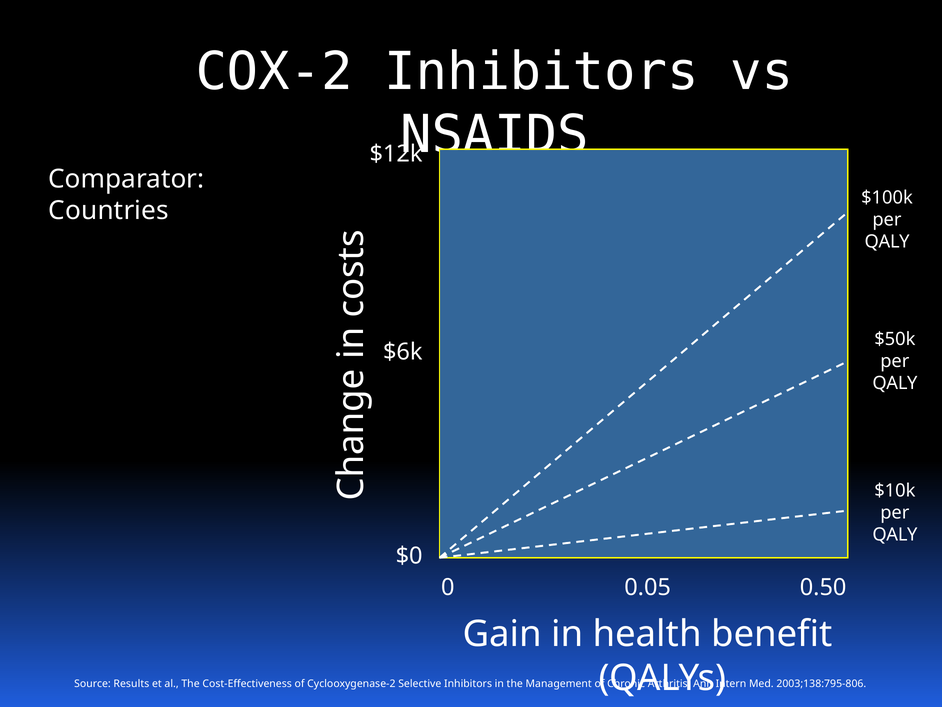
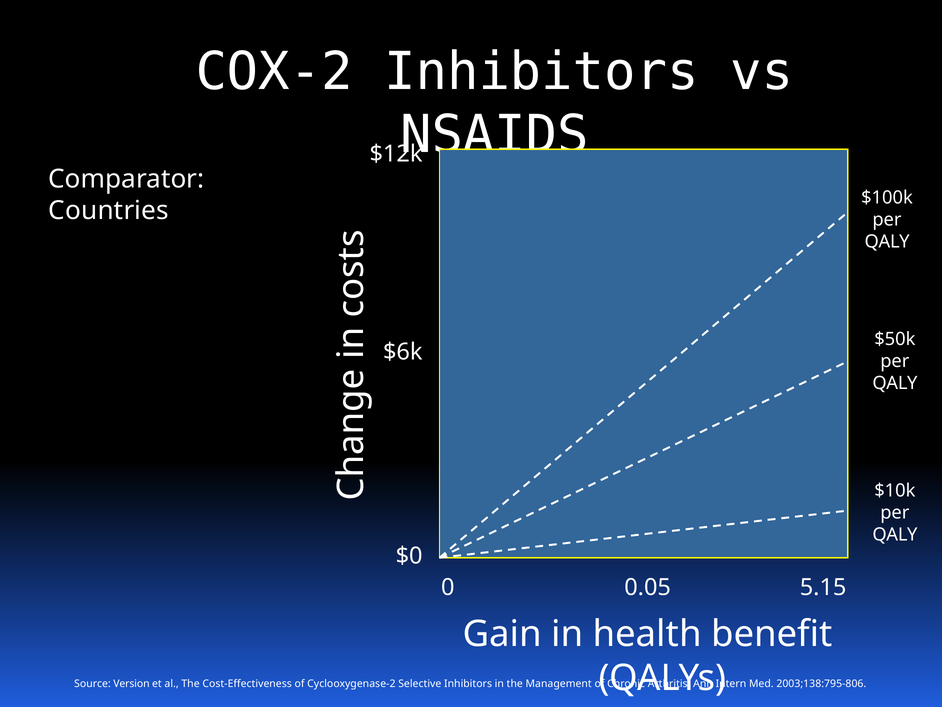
0.50: 0.50 -> 5.15
Results: Results -> Version
